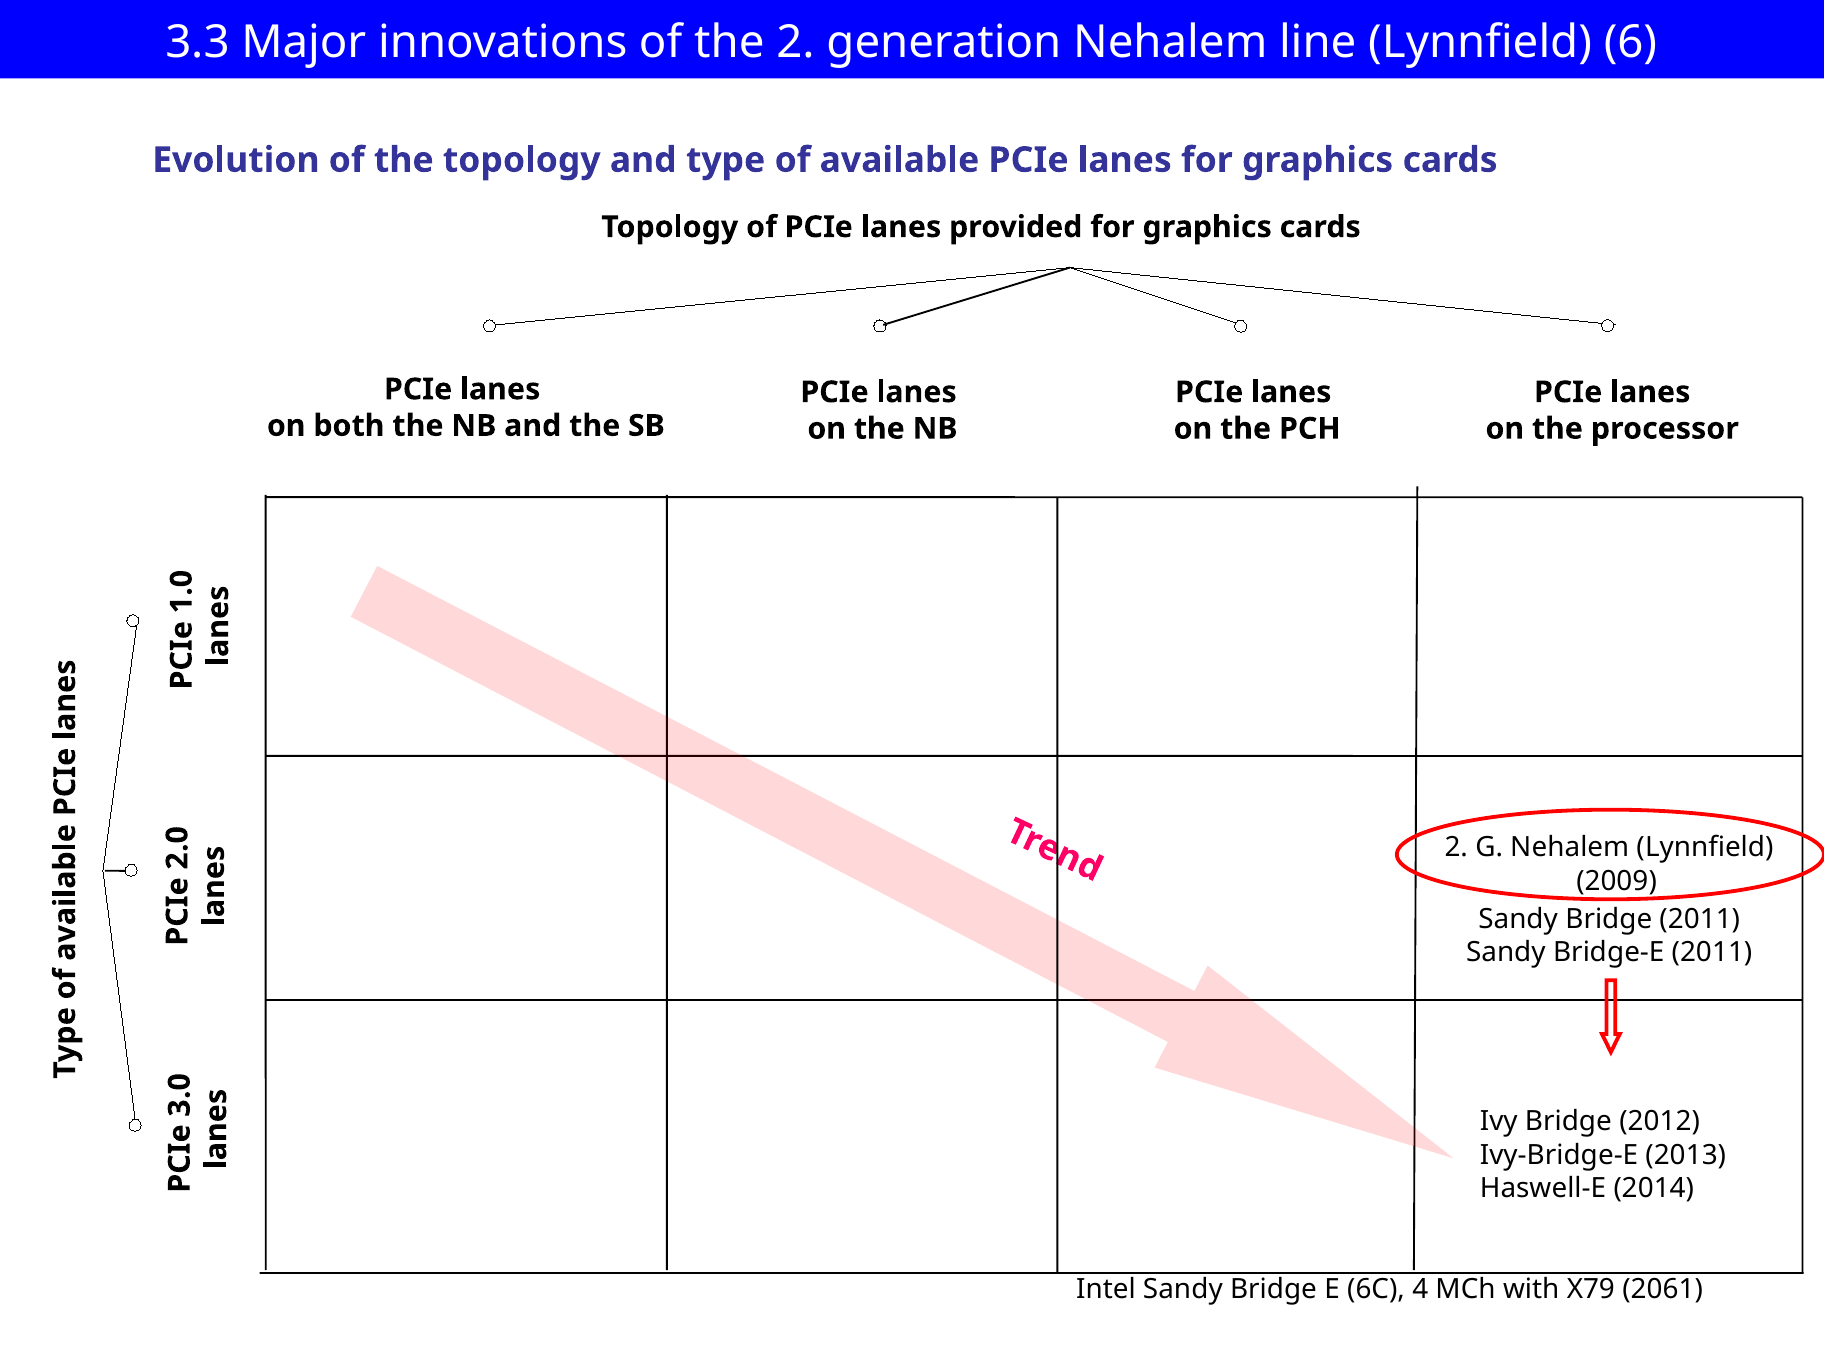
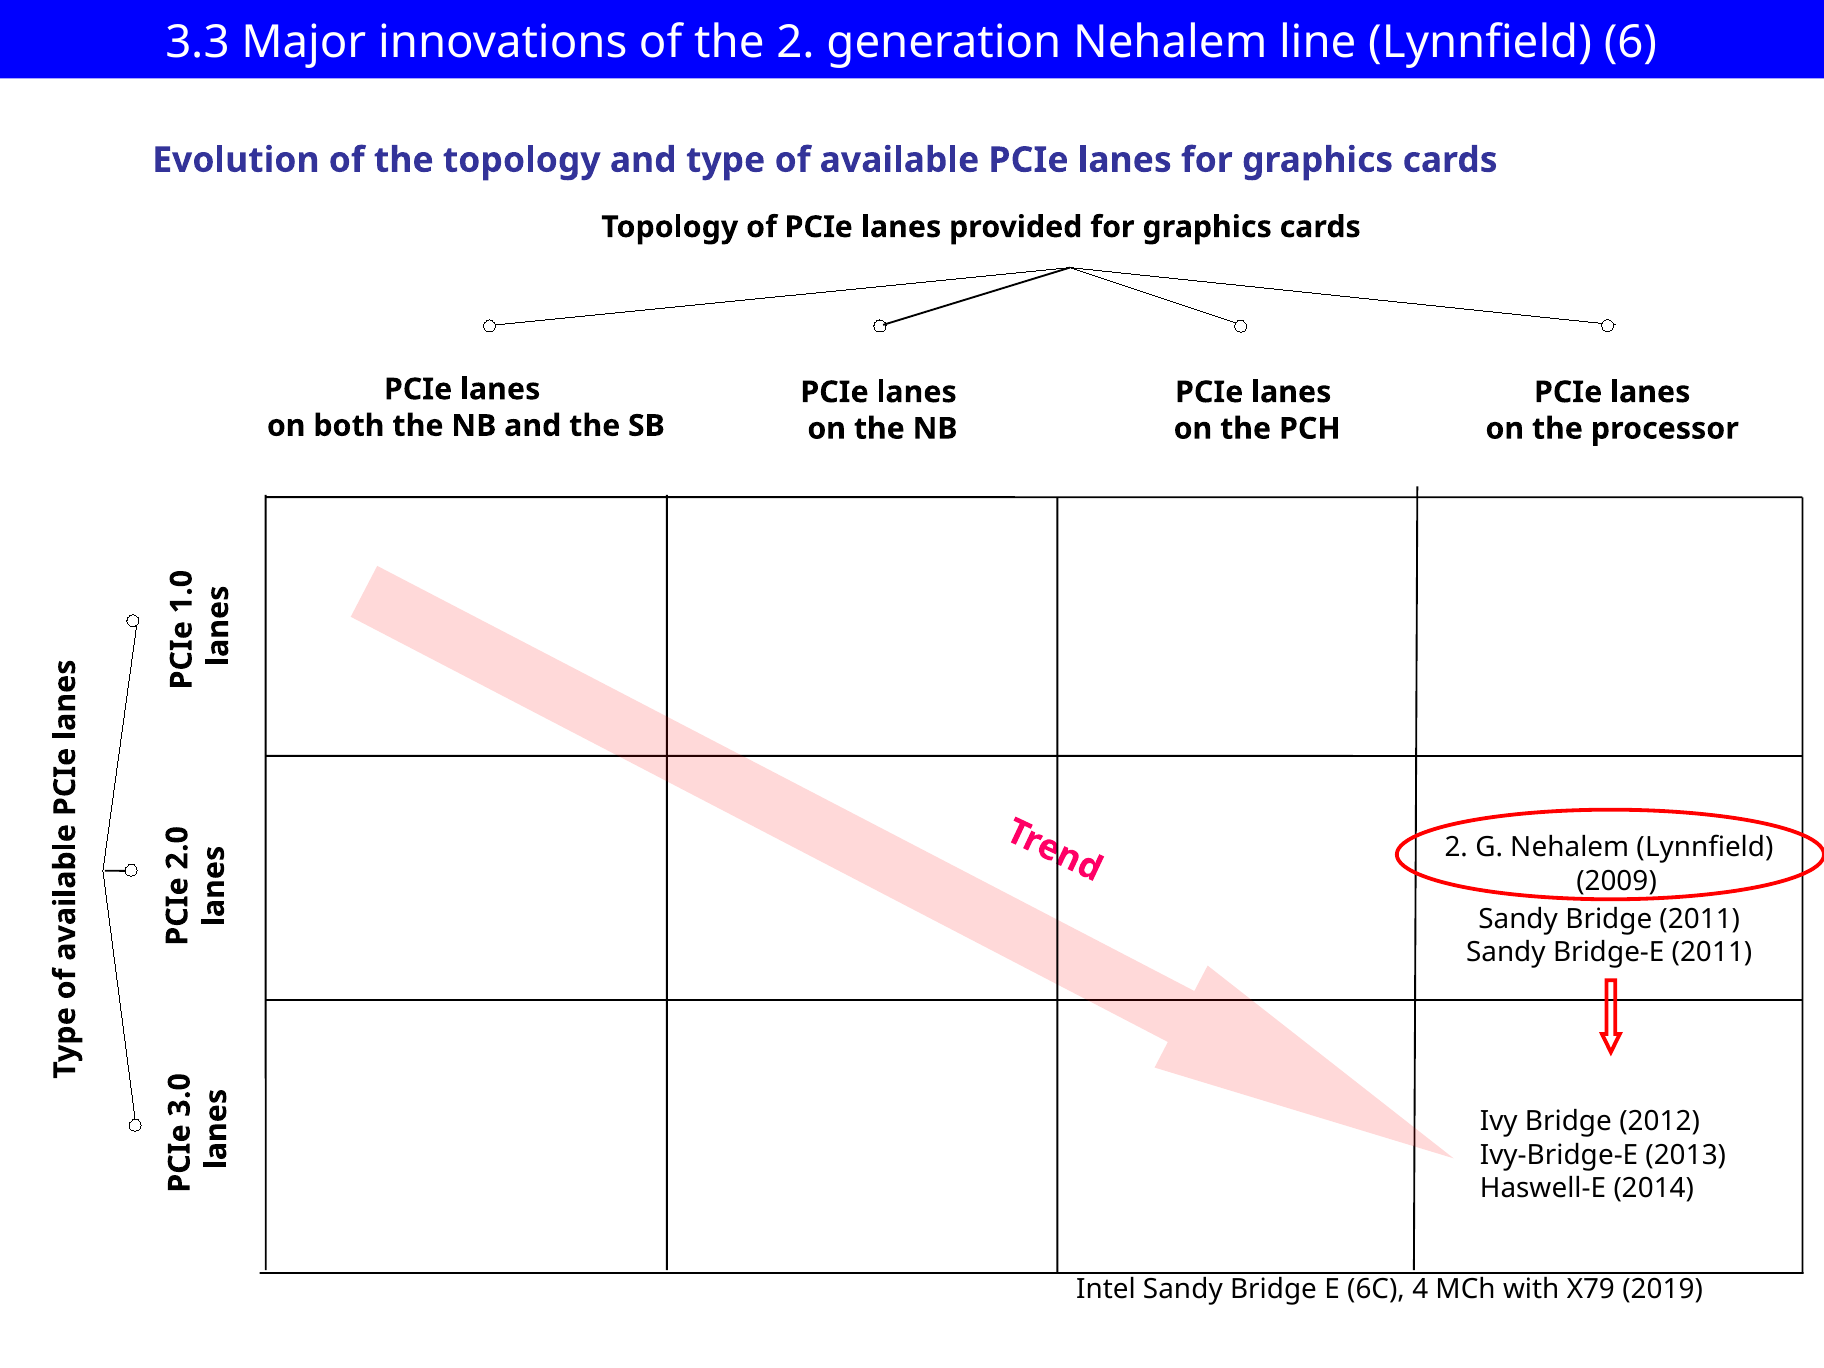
2061: 2061 -> 2019
